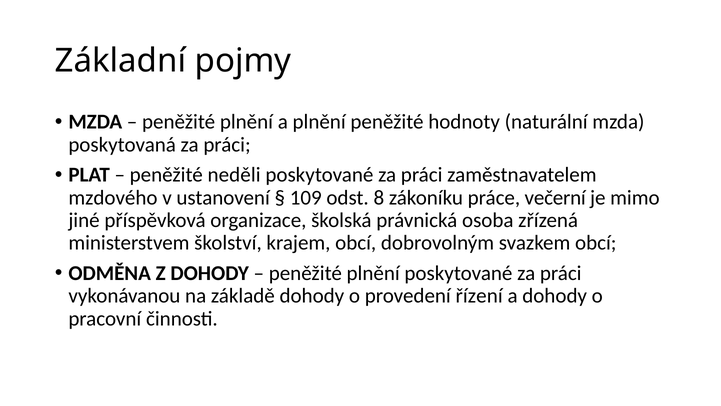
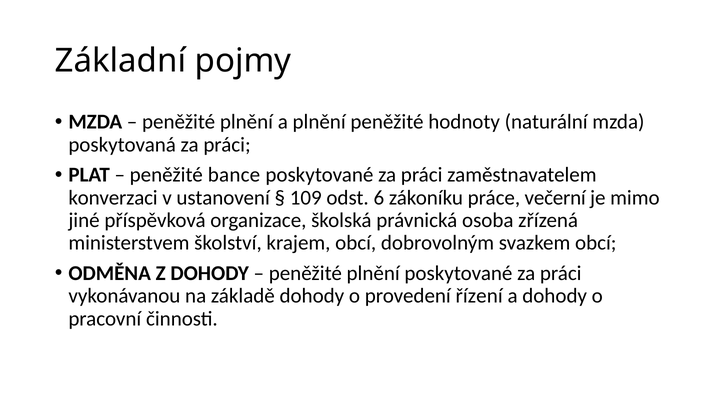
neděli: neděli -> bance
mzdového: mzdového -> konverzaci
8: 8 -> 6
